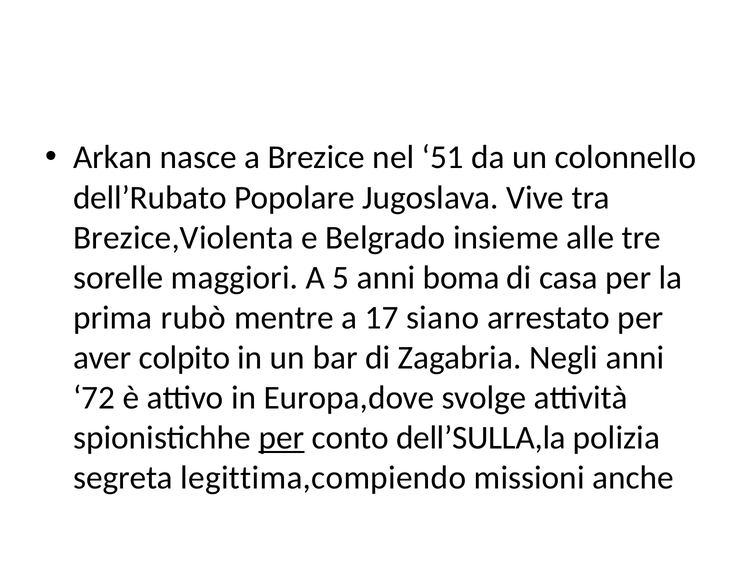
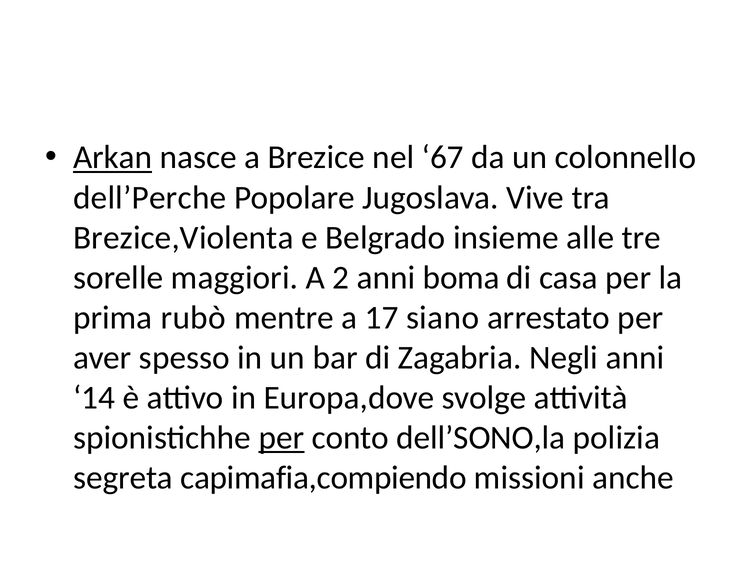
Arkan underline: none -> present
51: 51 -> 67
dell’Rubato: dell’Rubato -> dell’Perche
5: 5 -> 2
colpito: colpito -> spesso
72: 72 -> 14
dell’SULLA,la: dell’SULLA,la -> dell’SONO,la
legittima,compiendo: legittima,compiendo -> capimafia,compiendo
